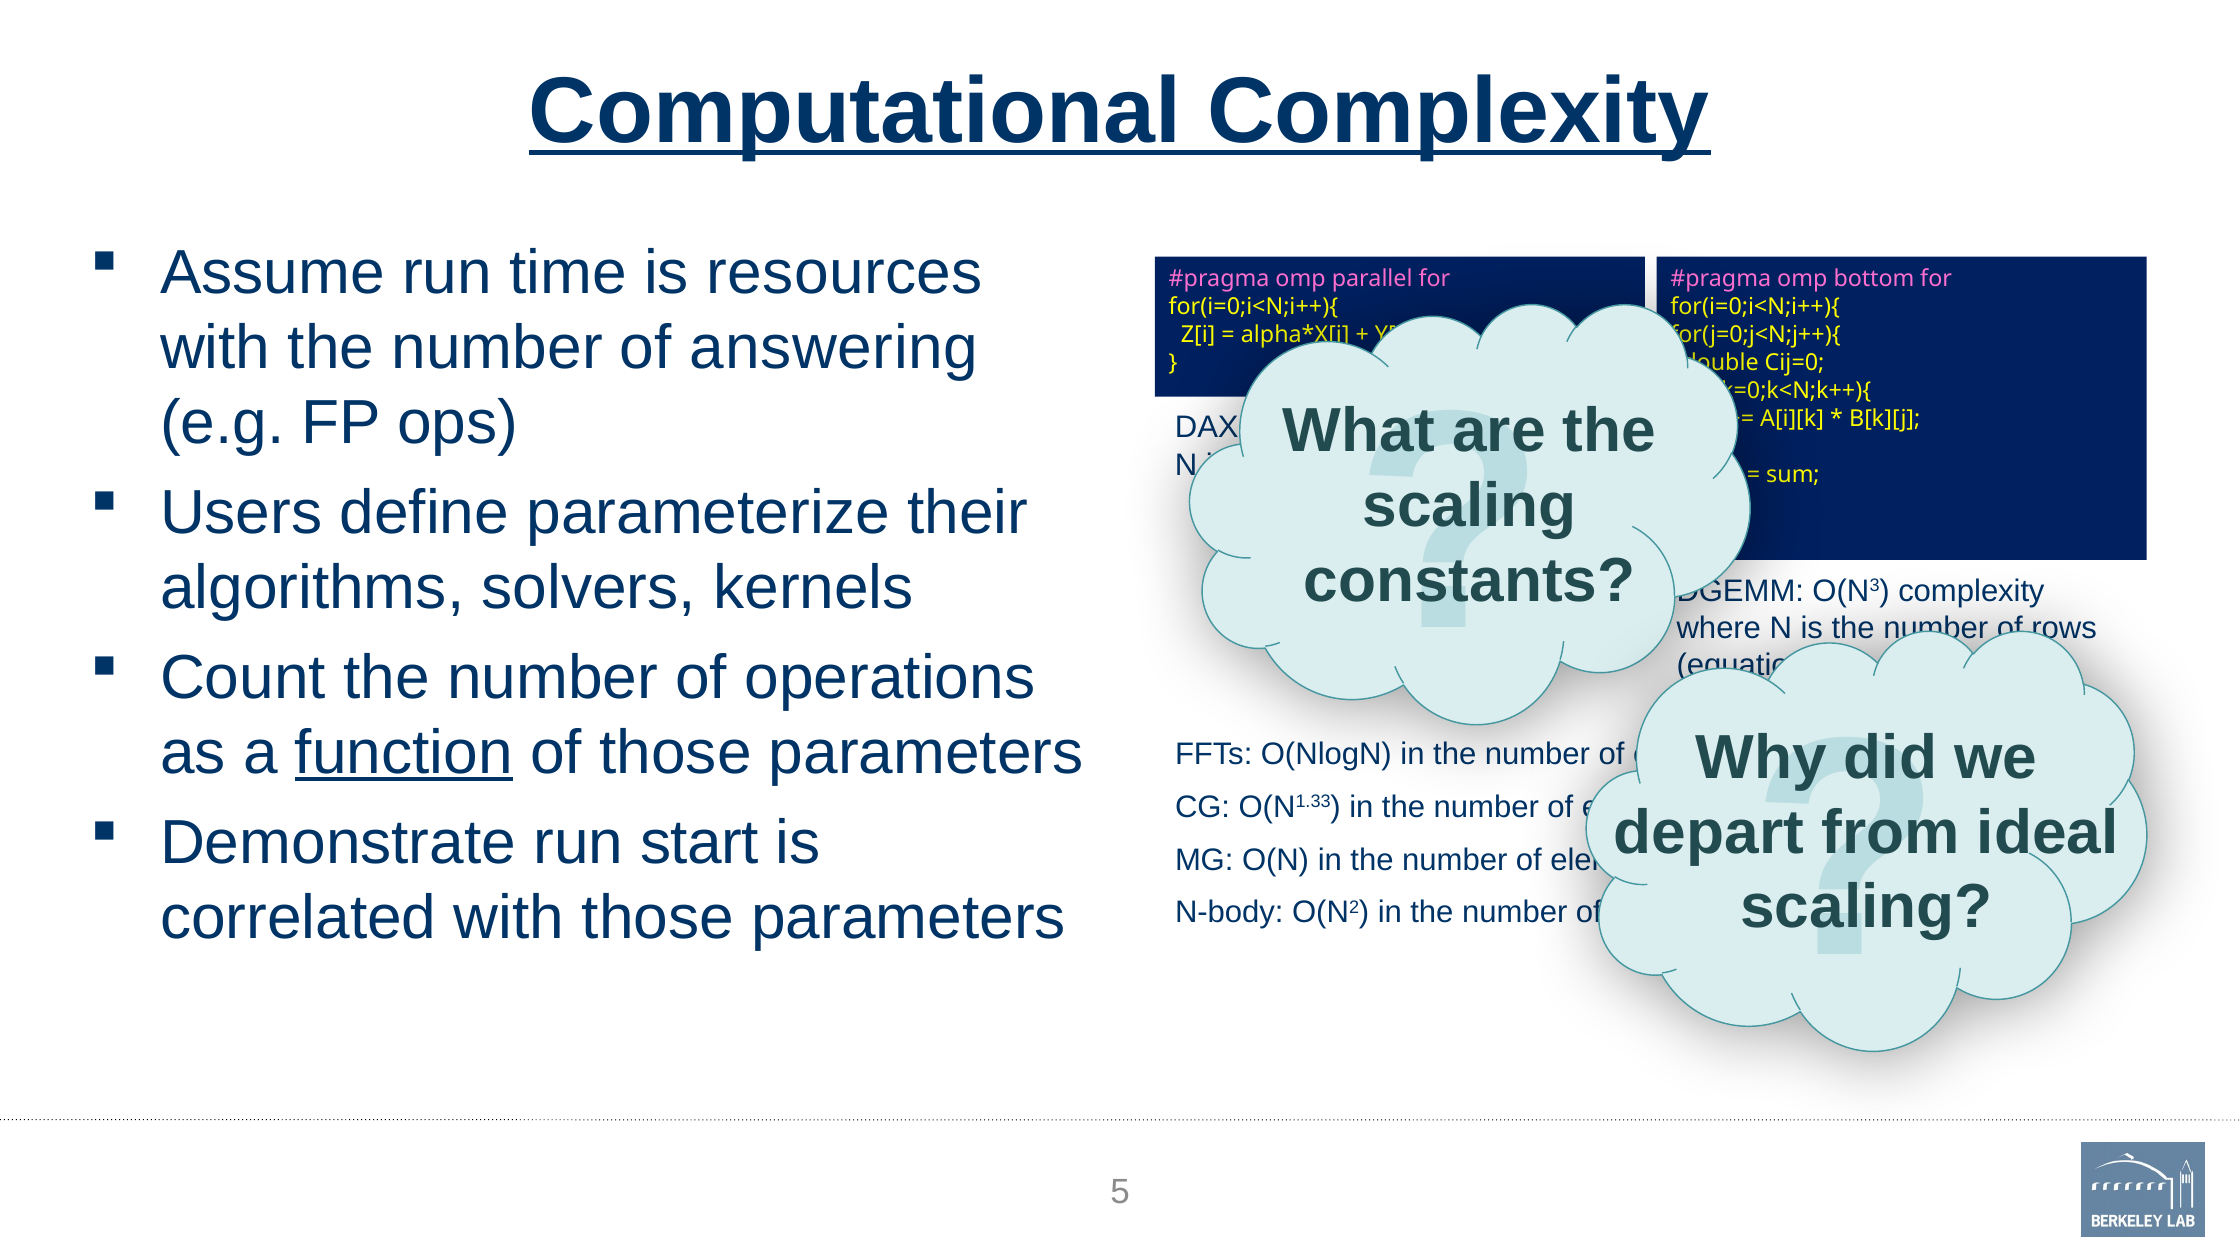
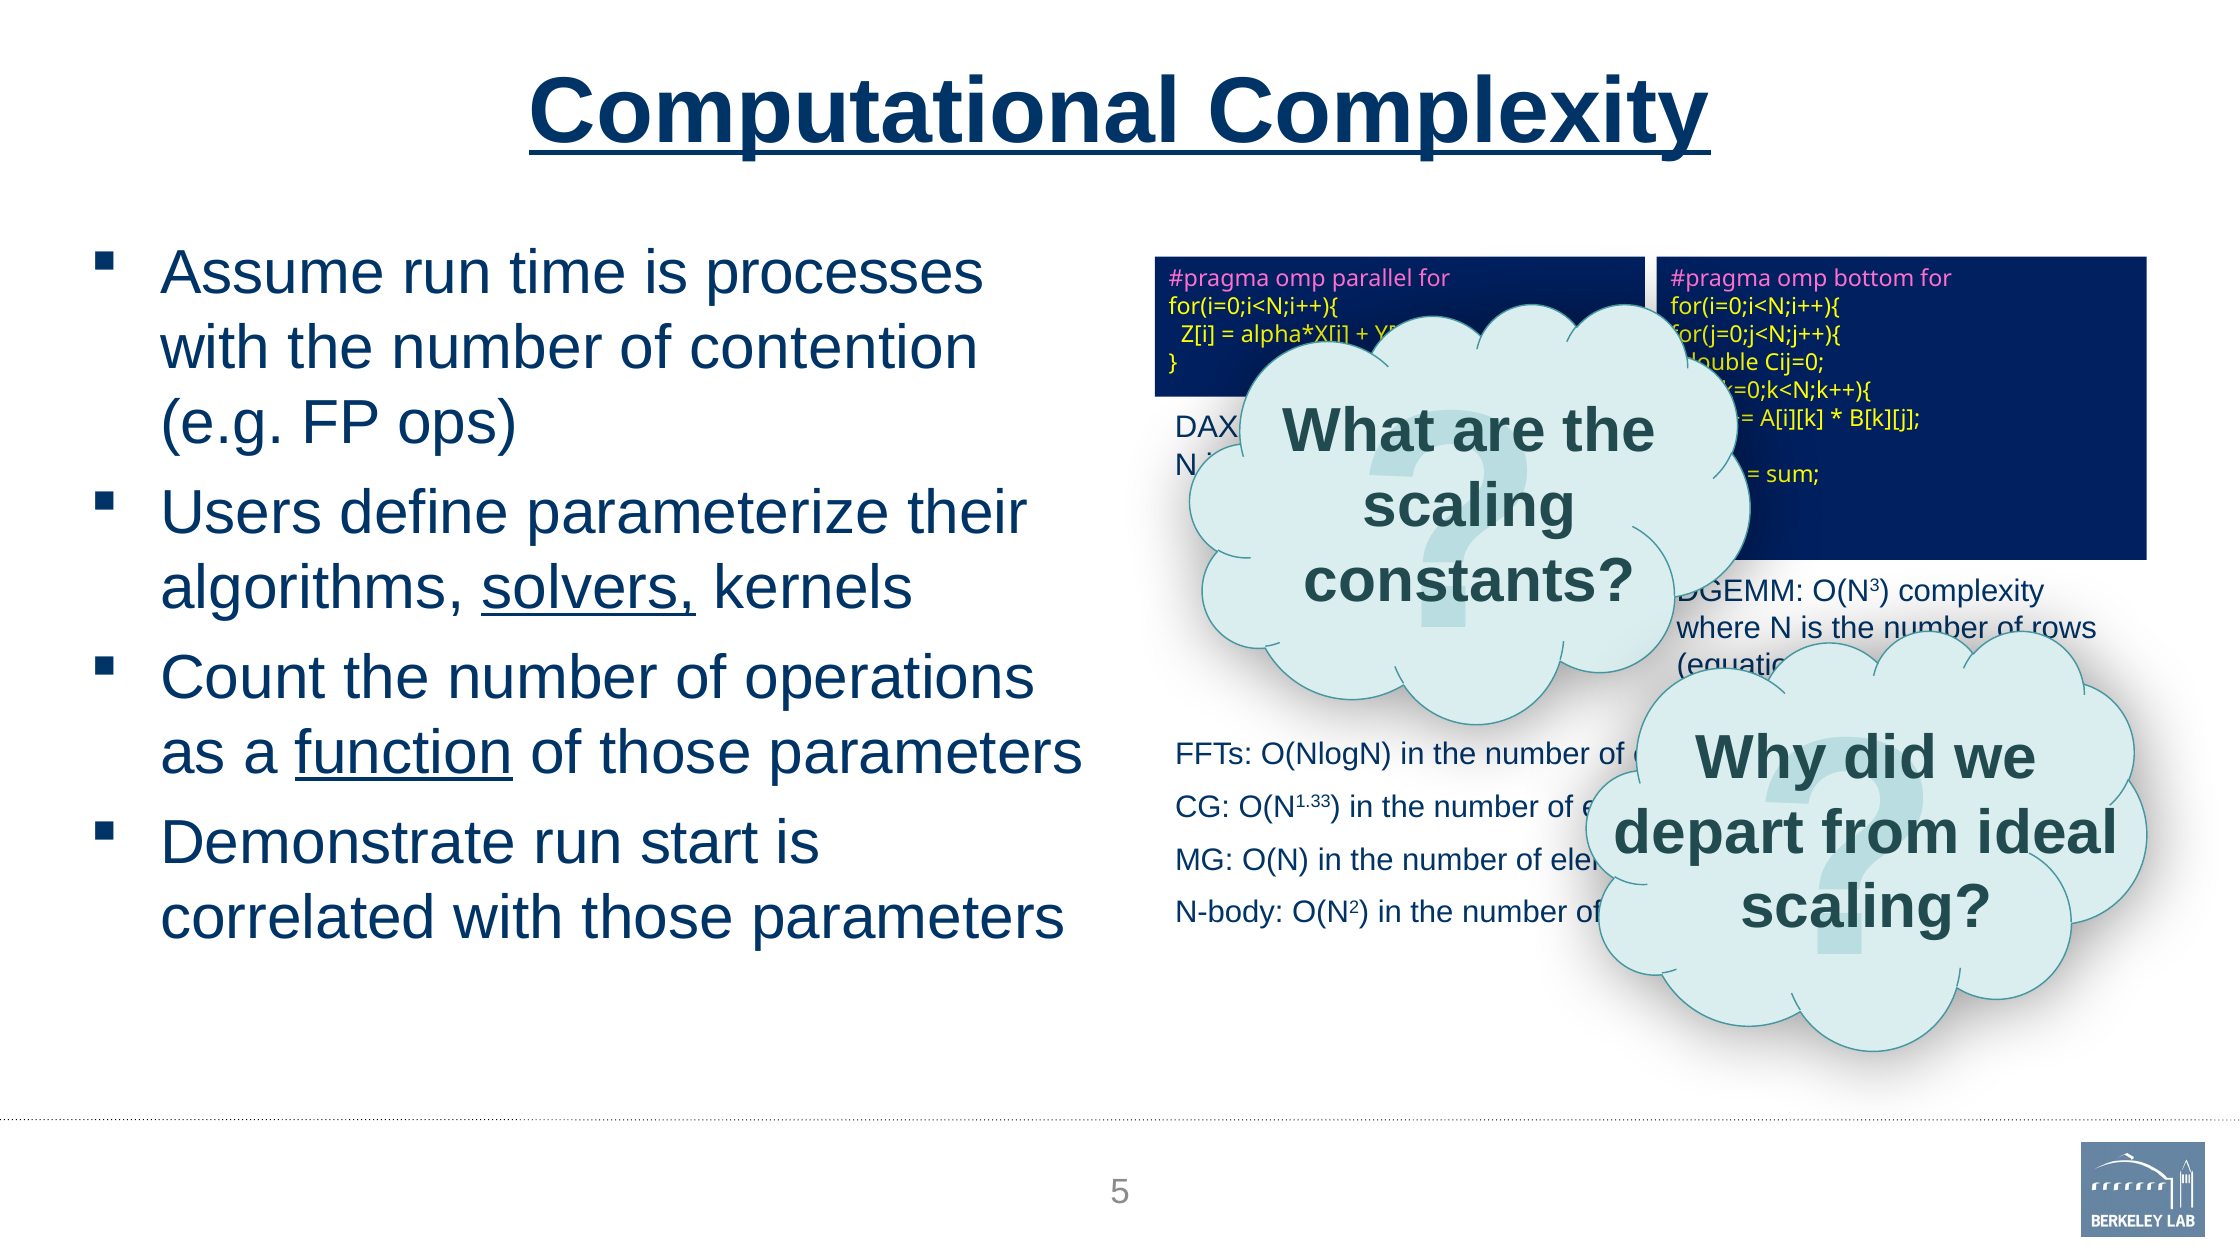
resources: resources -> processes
answering: answering -> contention
solvers underline: none -> present
